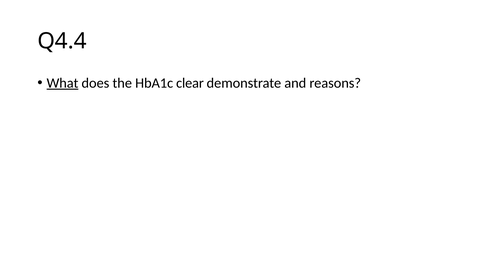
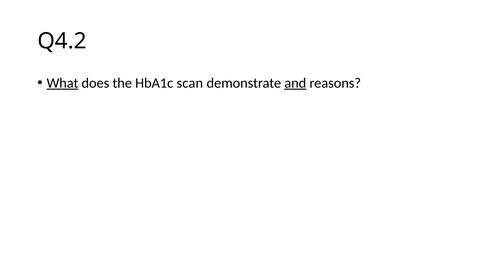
Q4.4: Q4.4 -> Q4.2
clear: clear -> scan
and underline: none -> present
